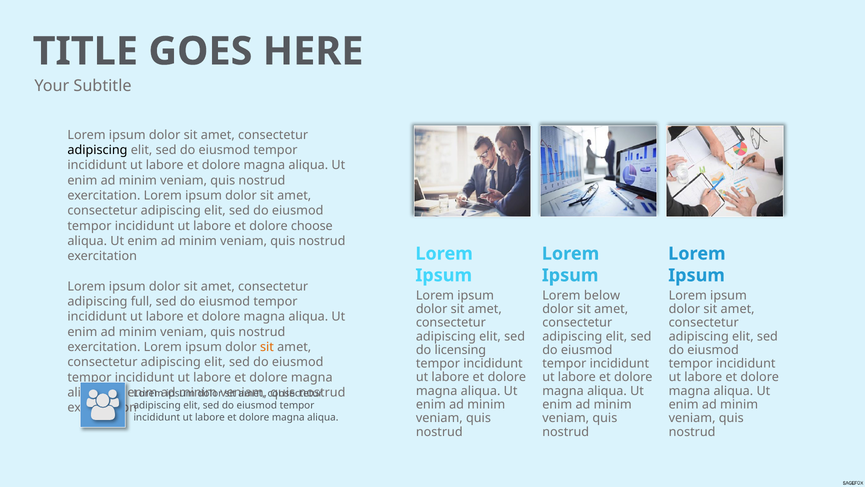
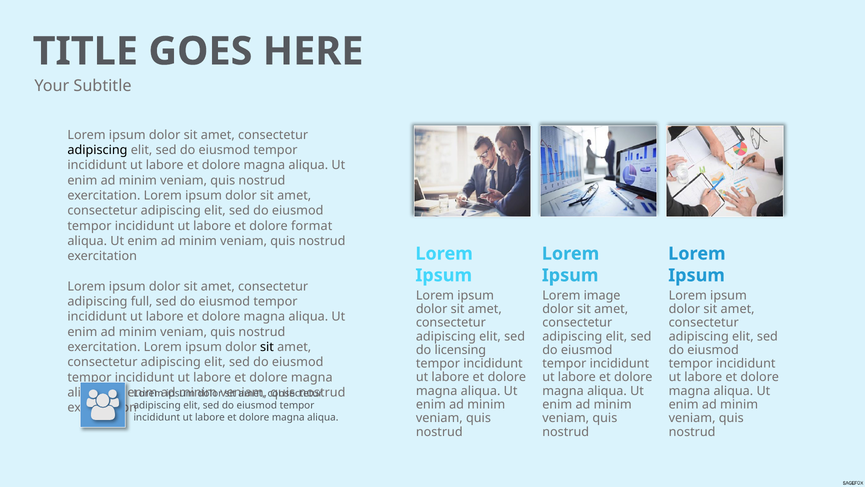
choose: choose -> format
below: below -> image
sit at (267, 347) colour: orange -> black
